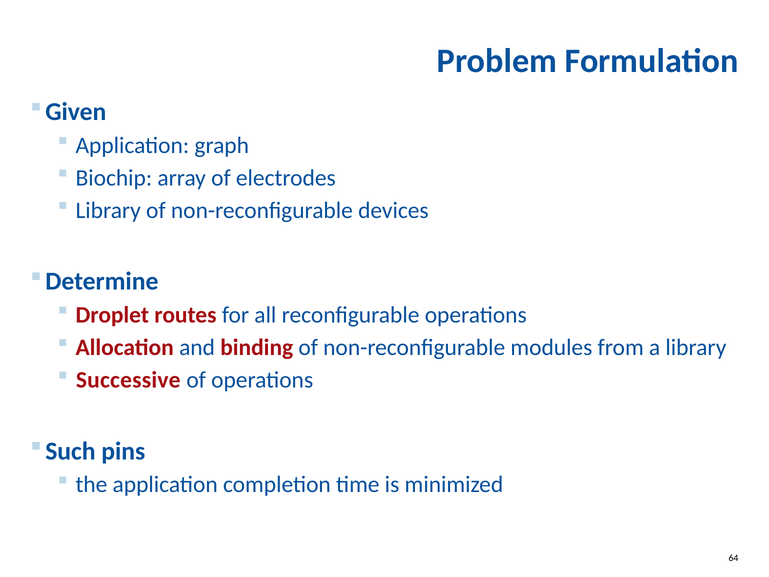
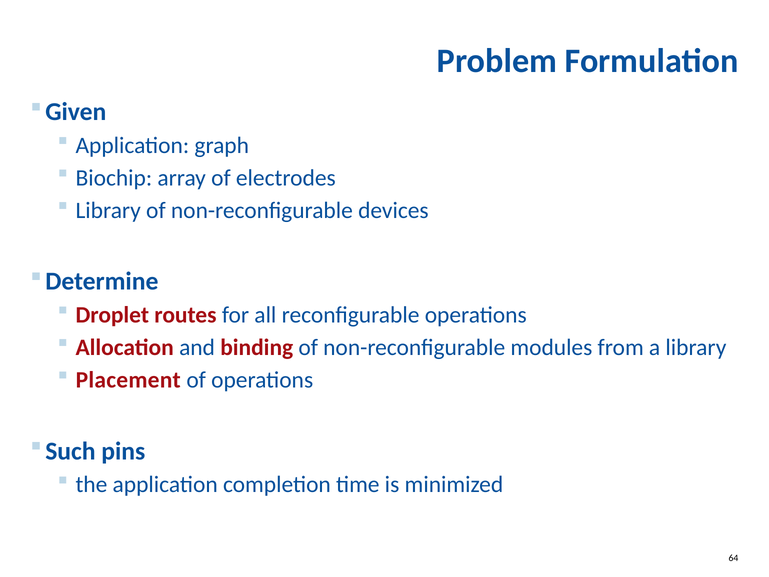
Successive: Successive -> Placement
